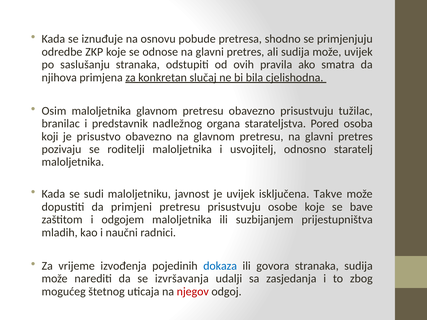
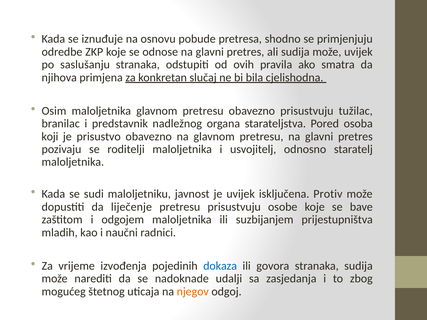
Takve: Takve -> Protiv
primjeni: primjeni -> liječenje
izvršavanja: izvršavanja -> nadoknade
njegov colour: red -> orange
